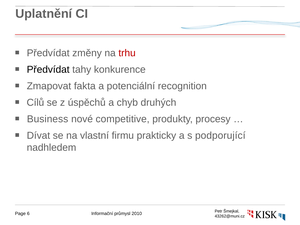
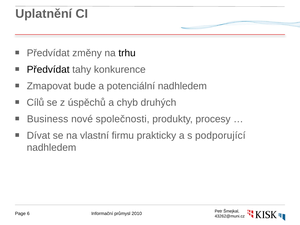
trhu colour: red -> black
fakta: fakta -> bude
potenciální recognition: recognition -> nadhledem
competitive: competitive -> společnosti
